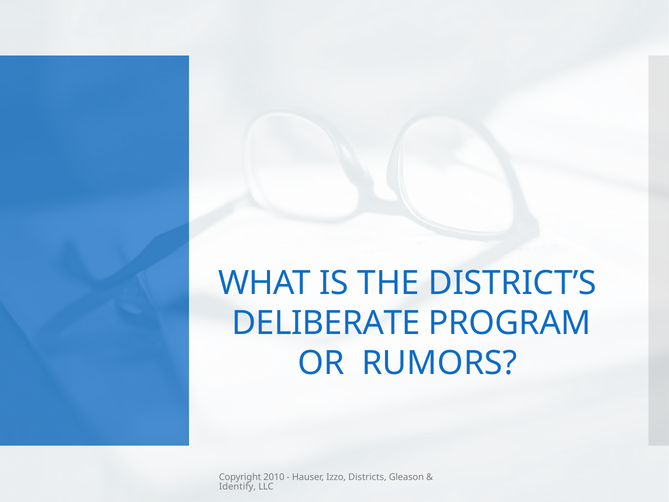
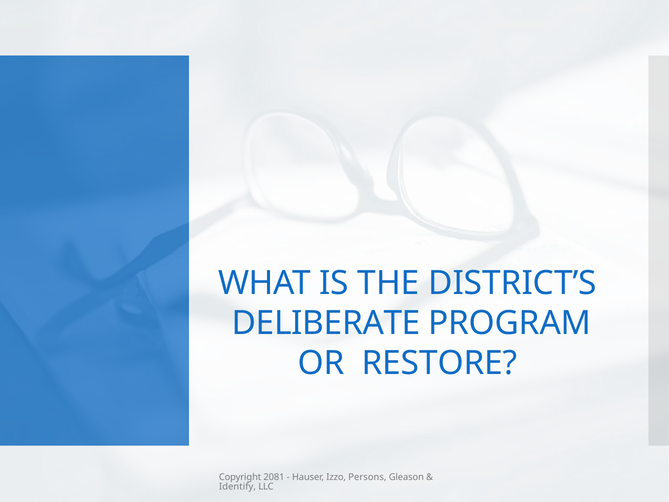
RUMORS: RUMORS -> RESTORE
2010: 2010 -> 2081
Districts: Districts -> Persons
